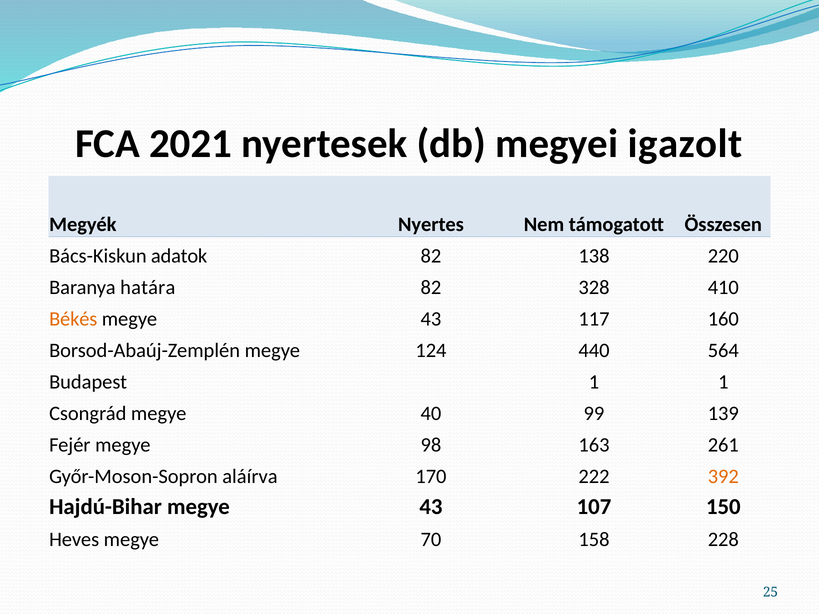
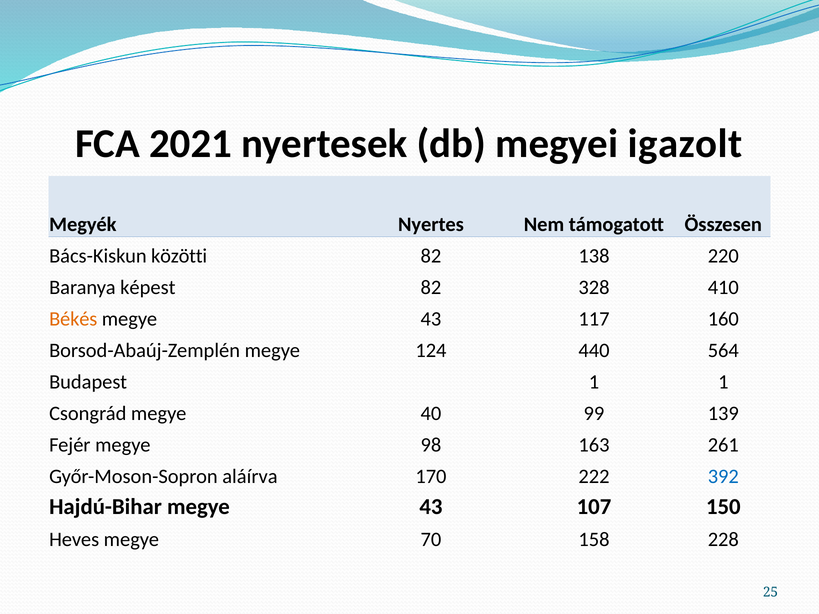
adatok: adatok -> közötti
határa: határa -> képest
392 colour: orange -> blue
